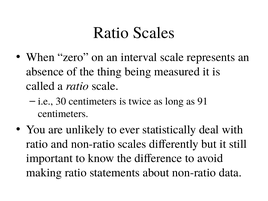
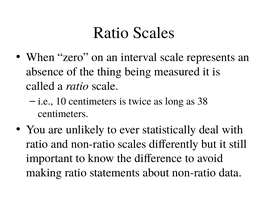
30: 30 -> 10
91: 91 -> 38
